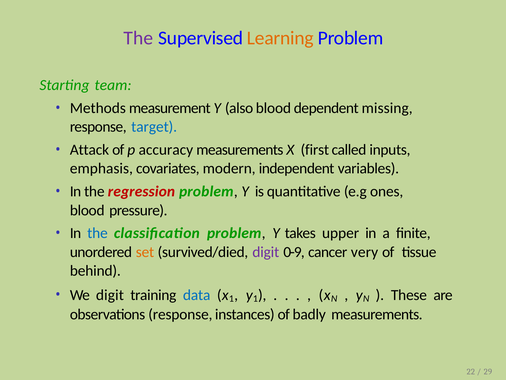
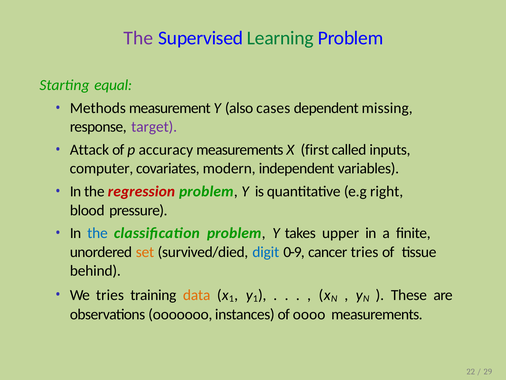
Learning colour: orange -> green
team: team -> equal
also blood: blood -> cases
target colour: blue -> purple
emphasis: emphasis -> computer
ones: ones -> right
digit at (266, 252) colour: purple -> blue
cancer very: very -> tries
We digit: digit -> tries
data colour: blue -> orange
observations response: response -> ooooooo
badly: badly -> oooo
